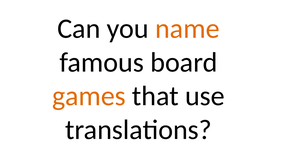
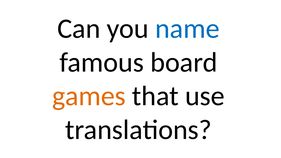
name colour: orange -> blue
